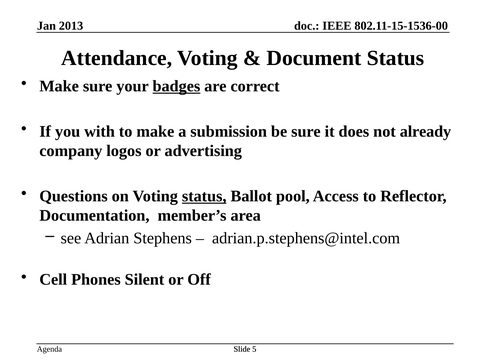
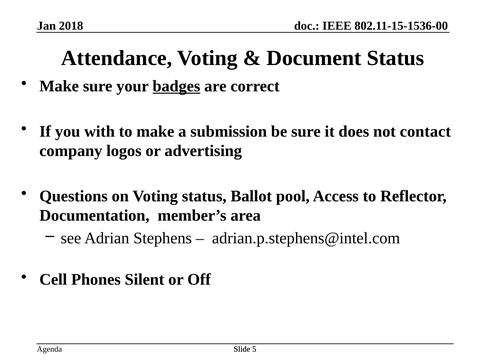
2013: 2013 -> 2018
already: already -> contact
status at (204, 196) underline: present -> none
